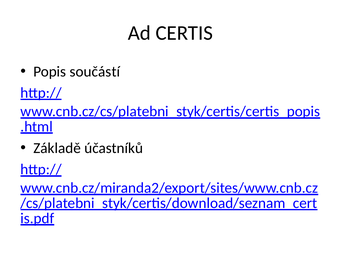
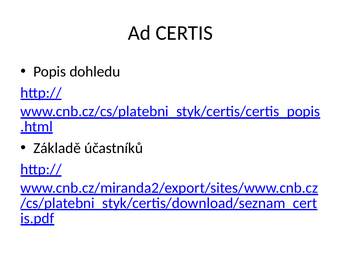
součástí: součástí -> dohledu
